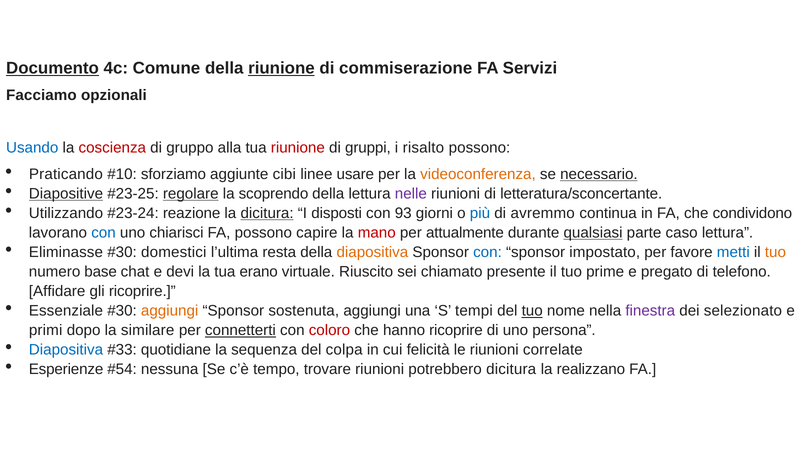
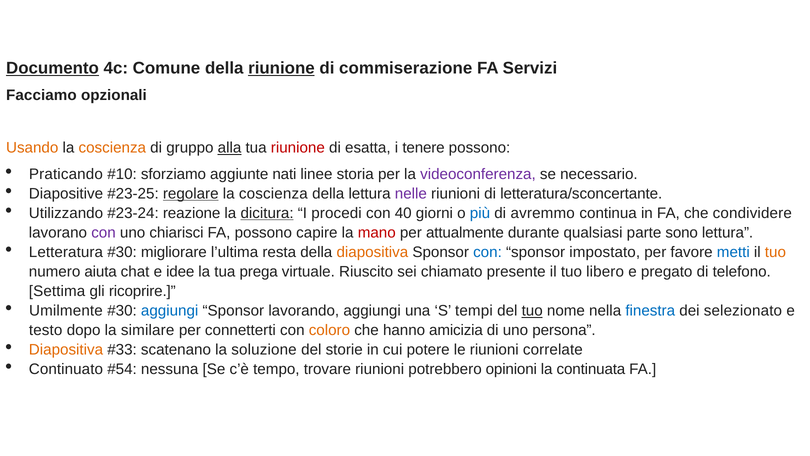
Usando colour: blue -> orange
coscienza at (112, 148) colour: red -> orange
alla underline: none -> present
gruppi: gruppi -> esatta
risalto: risalto -> tenere
cibi: cibi -> nati
usare: usare -> storia
videoconferenza colour: orange -> purple
necessario underline: present -> none
Diapositive underline: present -> none
scoprendo at (273, 194): scoprendo -> coscienza
disposti: disposti -> procedi
93: 93 -> 40
condividono: condividono -> condividere
con at (103, 233) colour: blue -> purple
qualsiasi underline: present -> none
caso: caso -> sono
Eliminasse: Eliminasse -> Letteratura
domestici: domestici -> migliorare
base: base -> aiuta
devi: devi -> idee
erano: erano -> prega
prime: prime -> libero
Affidare: Affidare -> Settima
Essenziale: Essenziale -> Umilmente
aggiungi at (170, 311) colour: orange -> blue
sostenuta: sostenuta -> lavorando
finestra colour: purple -> blue
primi: primi -> testo
connetterti underline: present -> none
coloro colour: red -> orange
hanno ricoprire: ricoprire -> amicizia
Diapositiva at (66, 350) colour: blue -> orange
quotidiane: quotidiane -> scatenano
sequenza: sequenza -> soluzione
colpa: colpa -> storie
felicità: felicità -> potere
Esperienze: Esperienze -> Continuato
potrebbero dicitura: dicitura -> opinioni
realizzano: realizzano -> continuata
